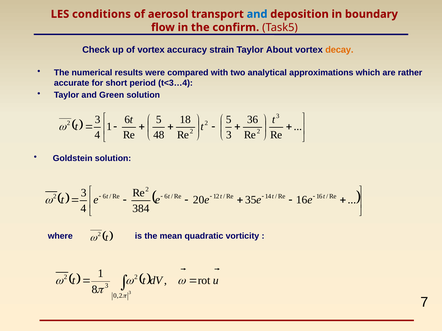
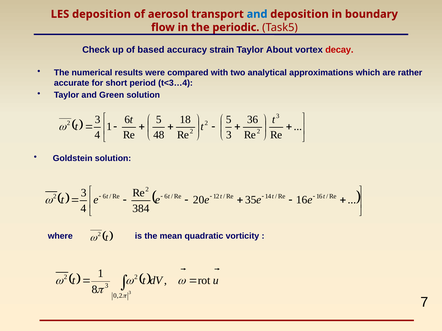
LES conditions: conditions -> deposition
confirm: confirm -> periodic
of vortex: vortex -> based
decay colour: orange -> red
